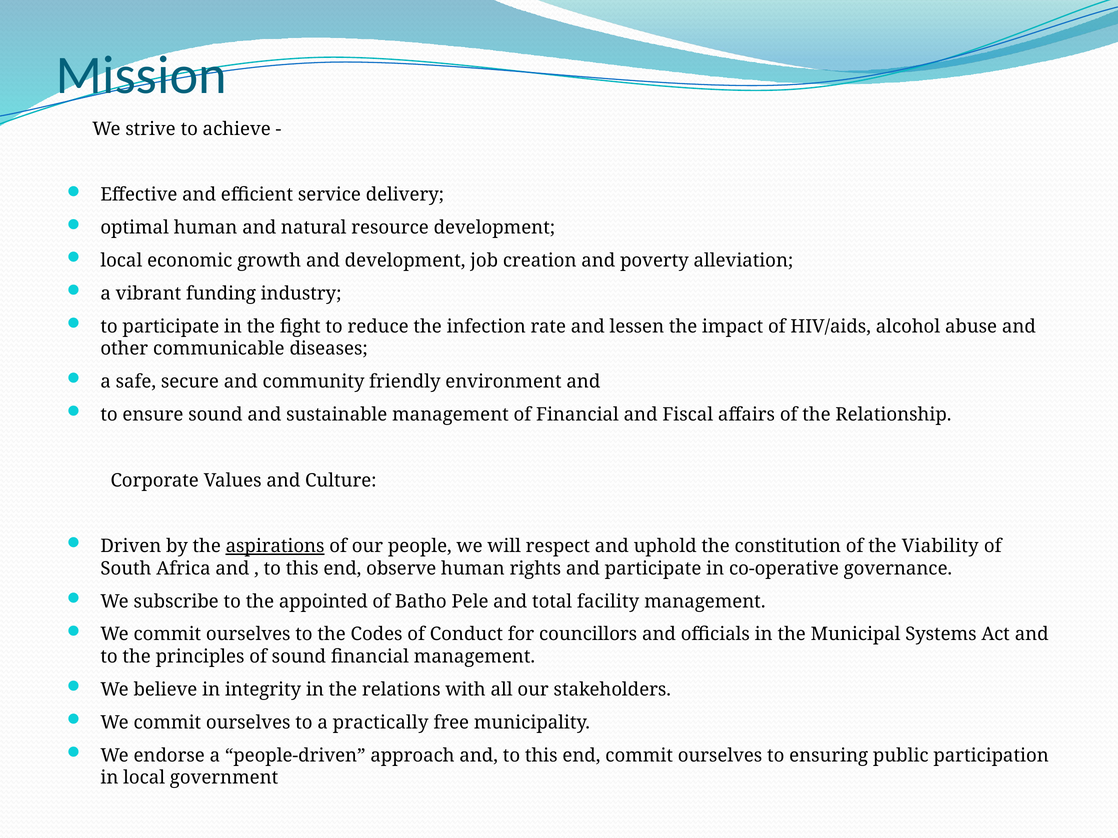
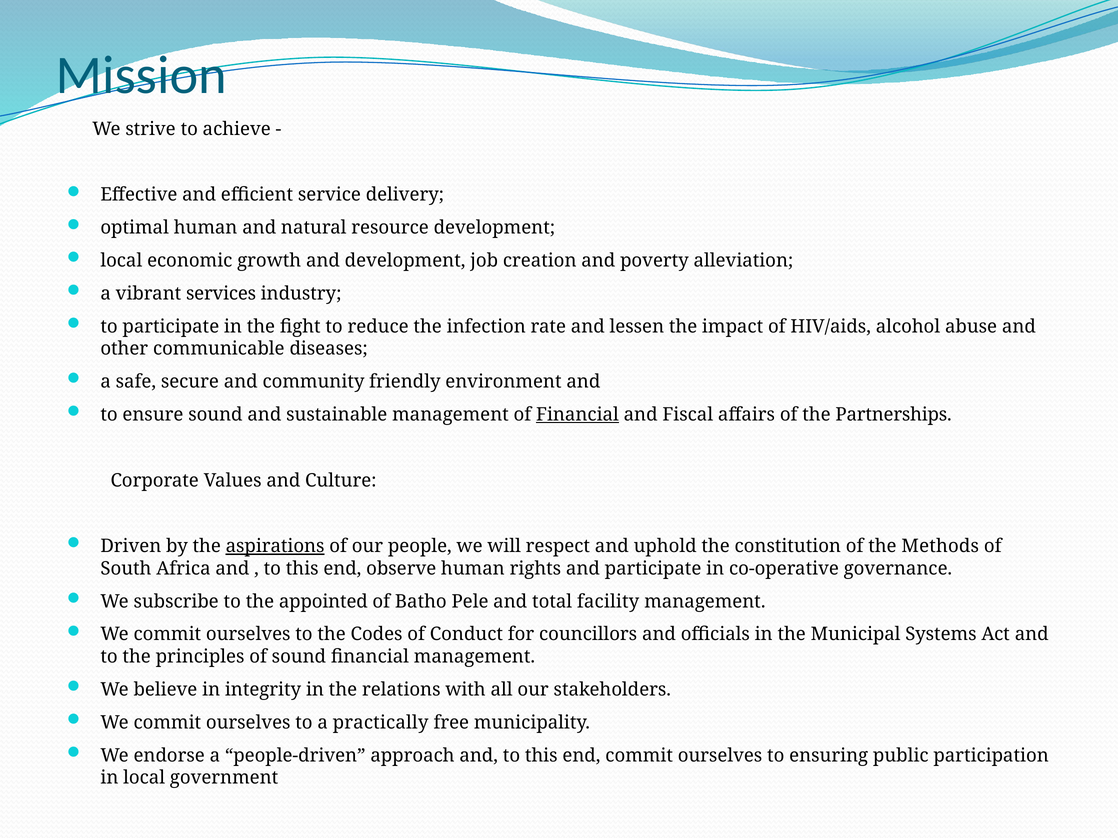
funding: funding -> services
Financial at (577, 415) underline: none -> present
Relationship: Relationship -> Partnerships
Viability: Viability -> Methods
